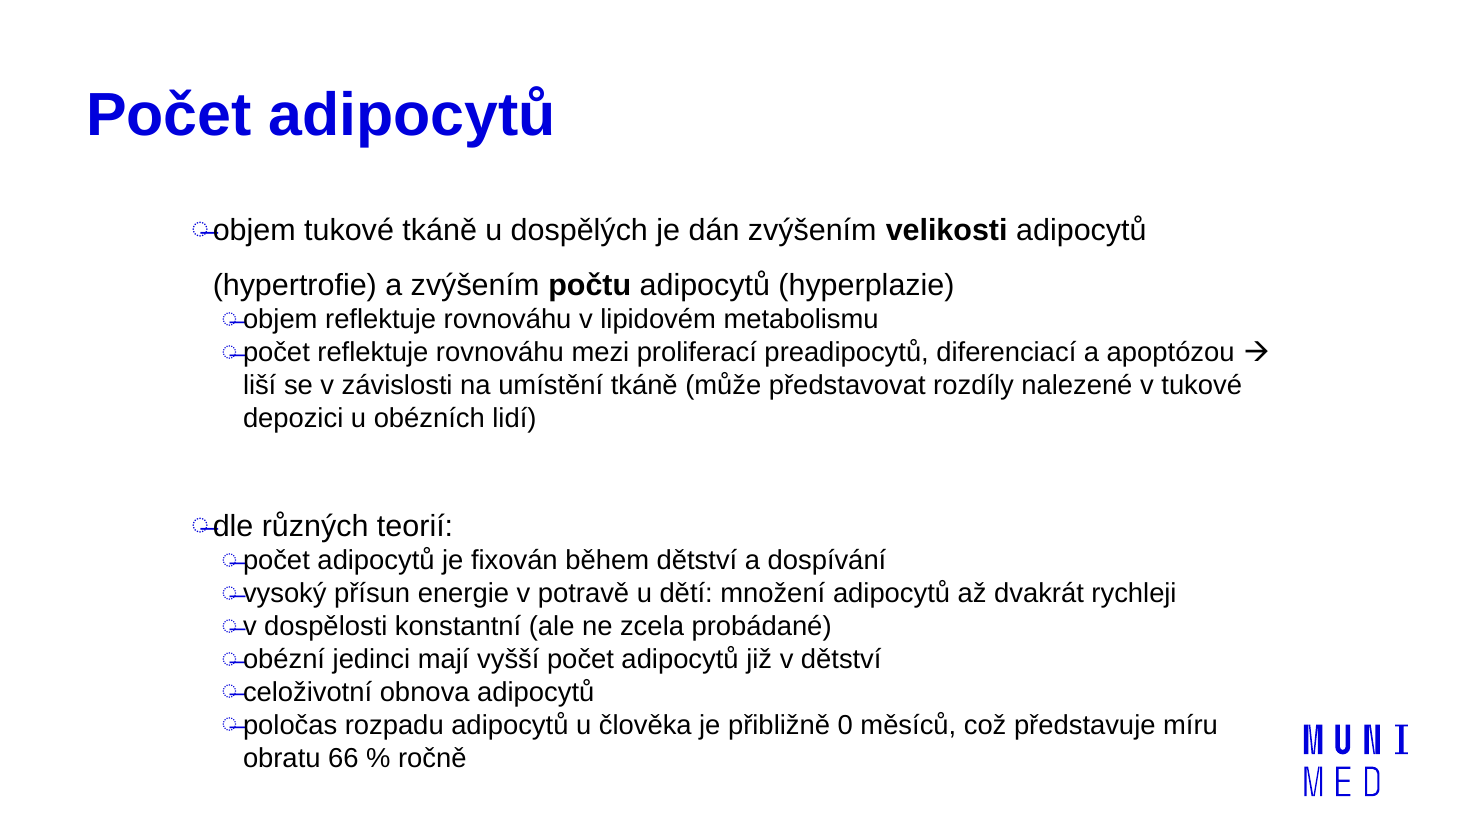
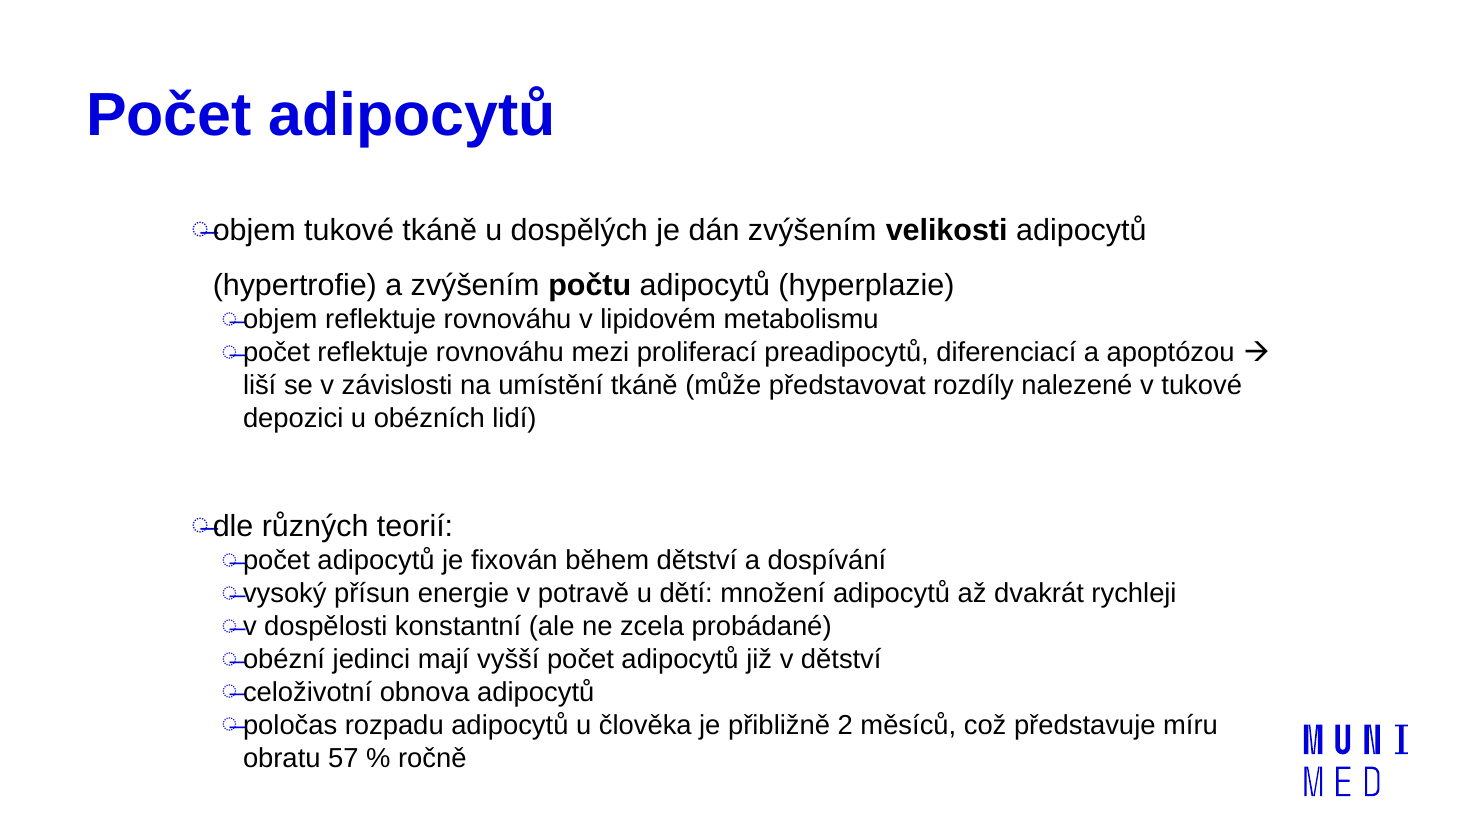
0: 0 -> 2
66: 66 -> 57
